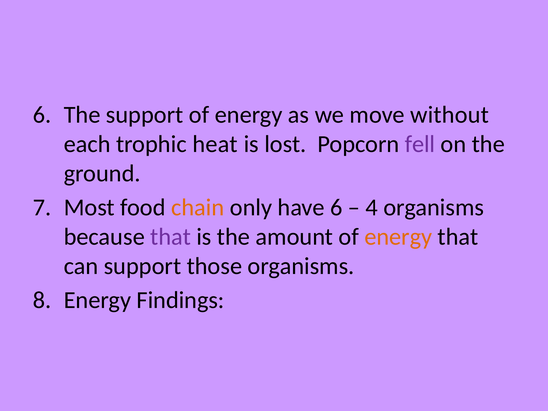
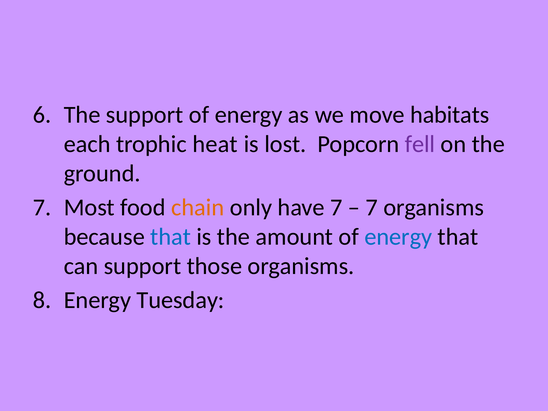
without: without -> habitats
have 6: 6 -> 7
4 at (372, 208): 4 -> 7
that at (171, 237) colour: purple -> blue
energy at (398, 237) colour: orange -> blue
Findings: Findings -> Tuesday
